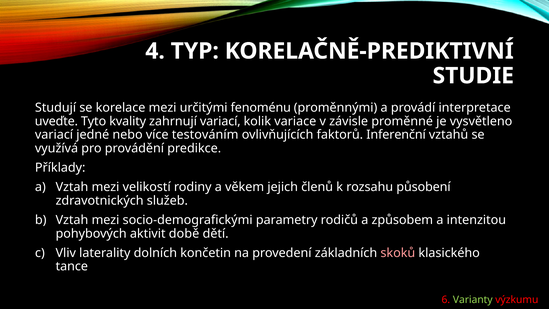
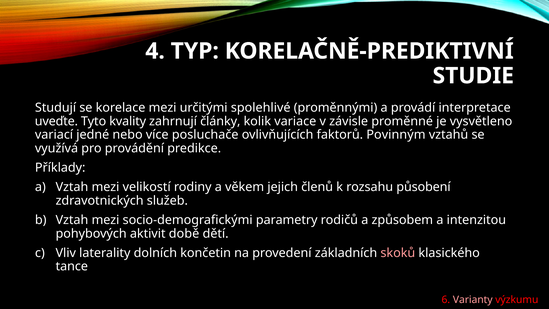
fenoménu: fenoménu -> spolehlivé
zahrnují variací: variací -> články
testováním: testováním -> posluchače
Inferenční: Inferenční -> Povinným
Varianty colour: light green -> pink
